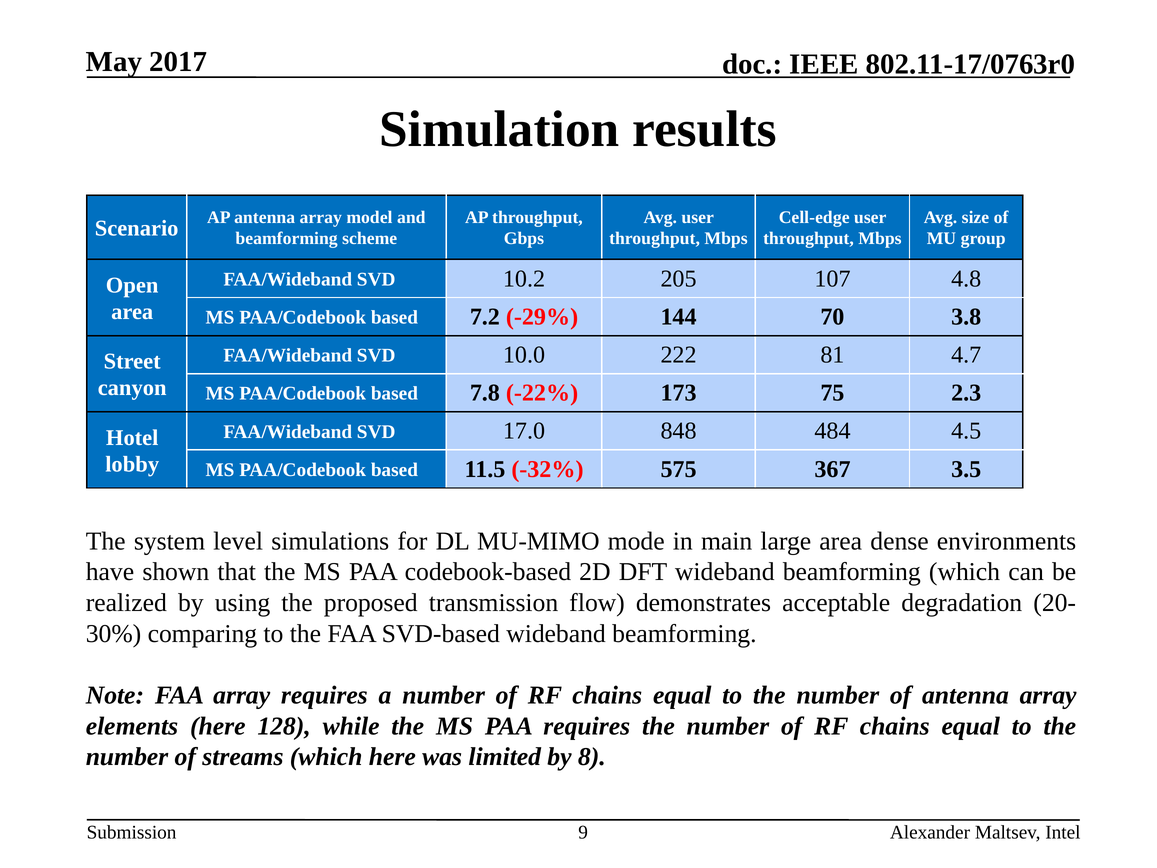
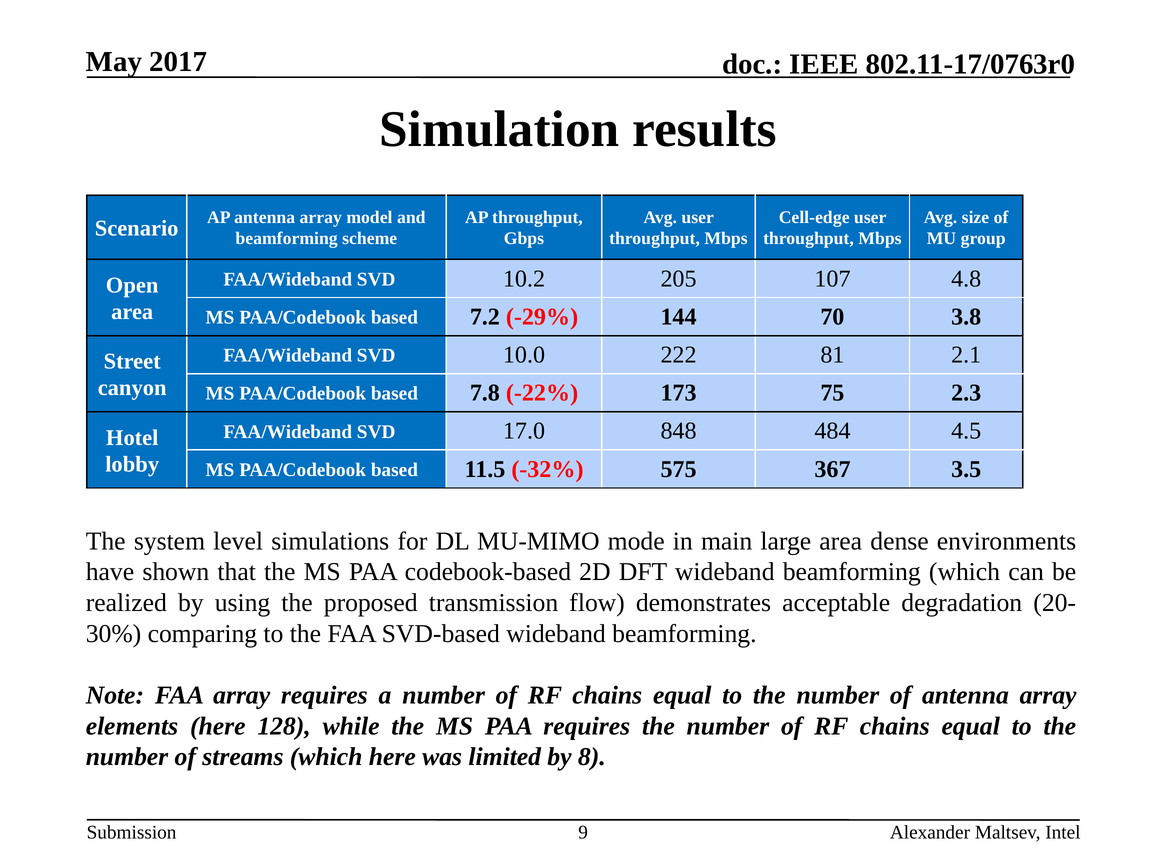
4.7: 4.7 -> 2.1
